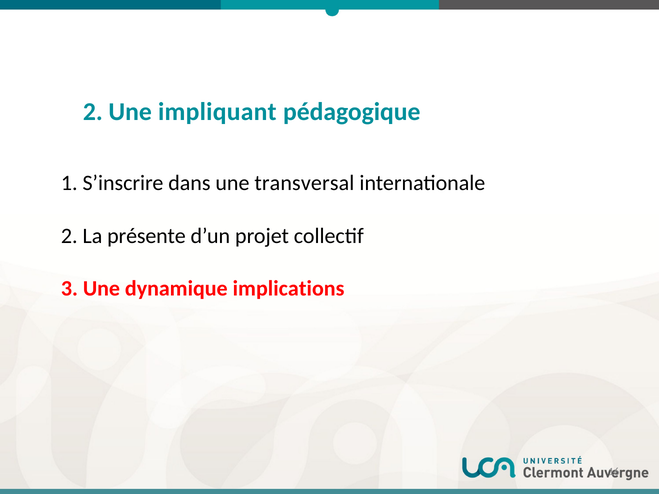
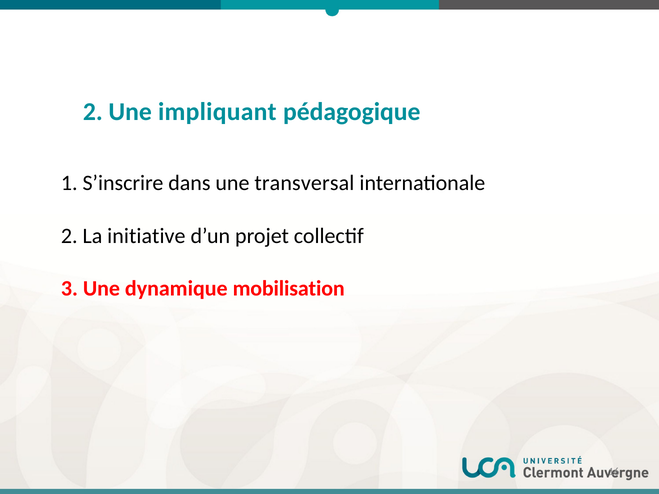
présente: présente -> initiative
implications: implications -> mobilisation
